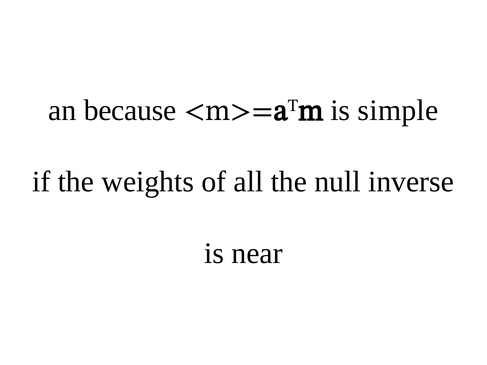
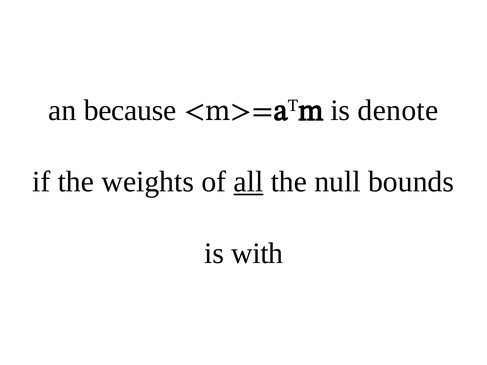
simple: simple -> denote
all underline: none -> present
inverse: inverse -> bounds
near: near -> with
